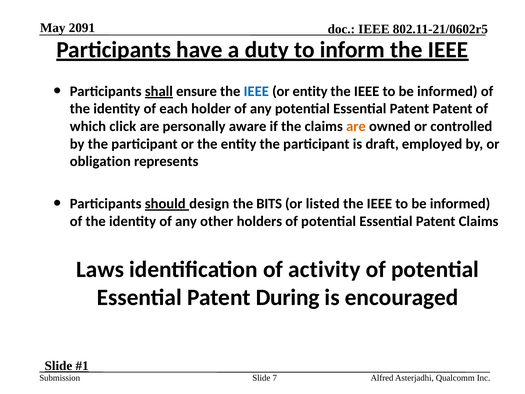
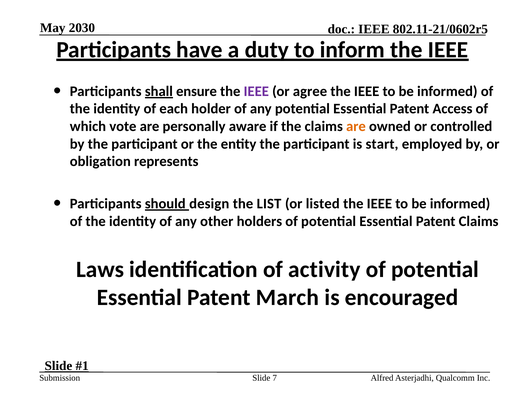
2091: 2091 -> 2030
IEEE at (256, 91) colour: blue -> purple
or entity: entity -> agree
Patent Patent: Patent -> Access
click: click -> vote
draft: draft -> start
BITS: BITS -> LIST
During: During -> March
